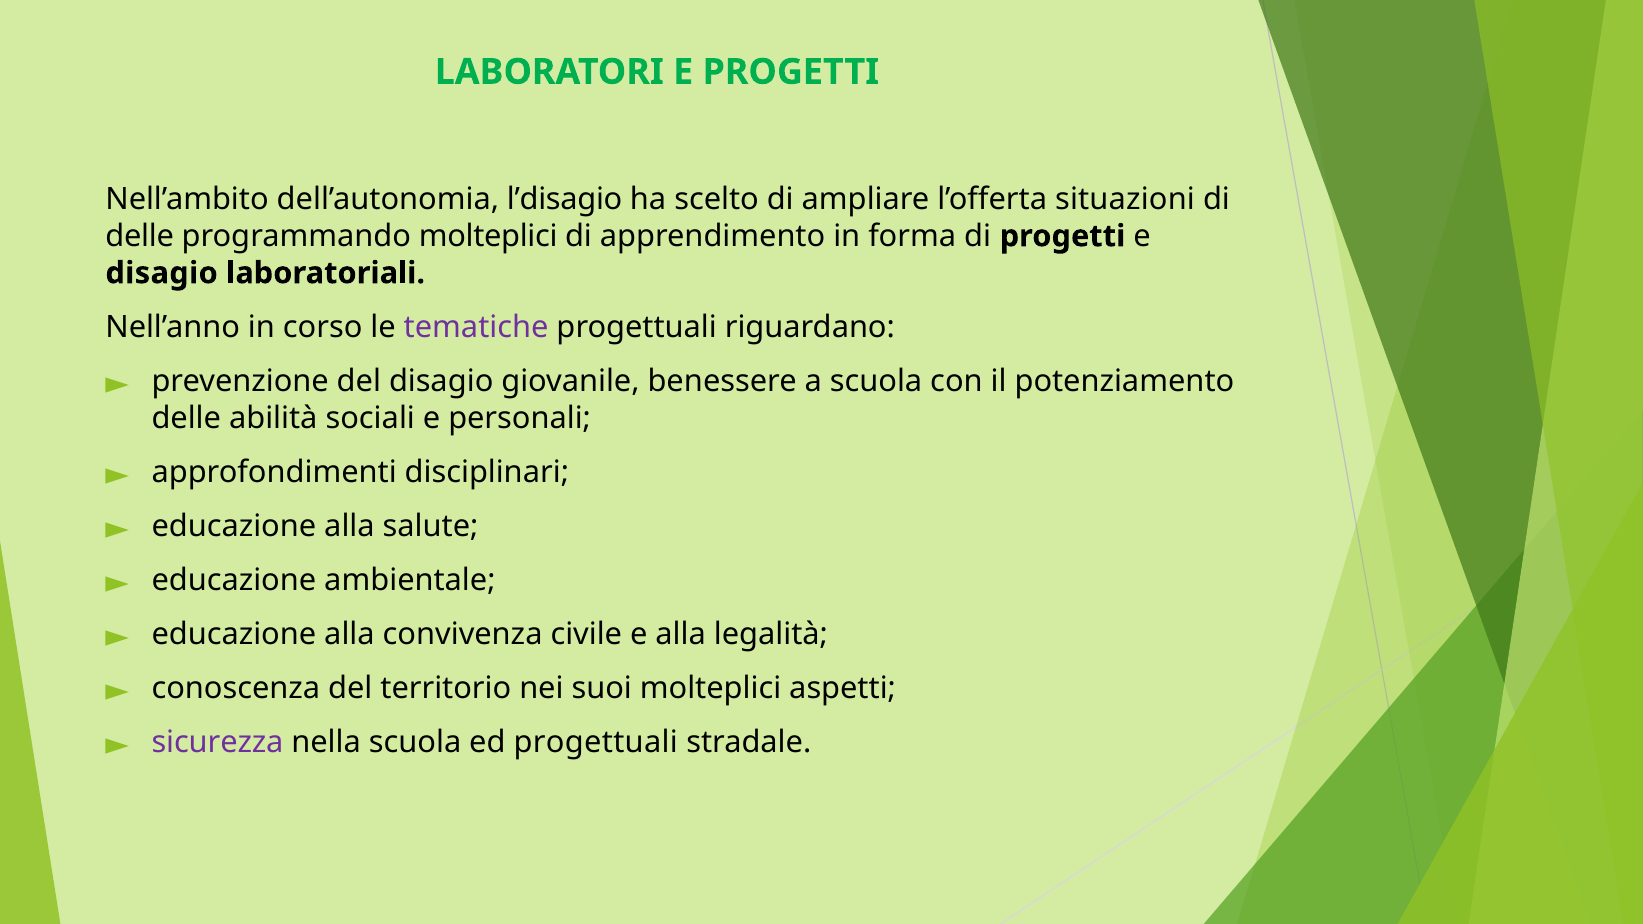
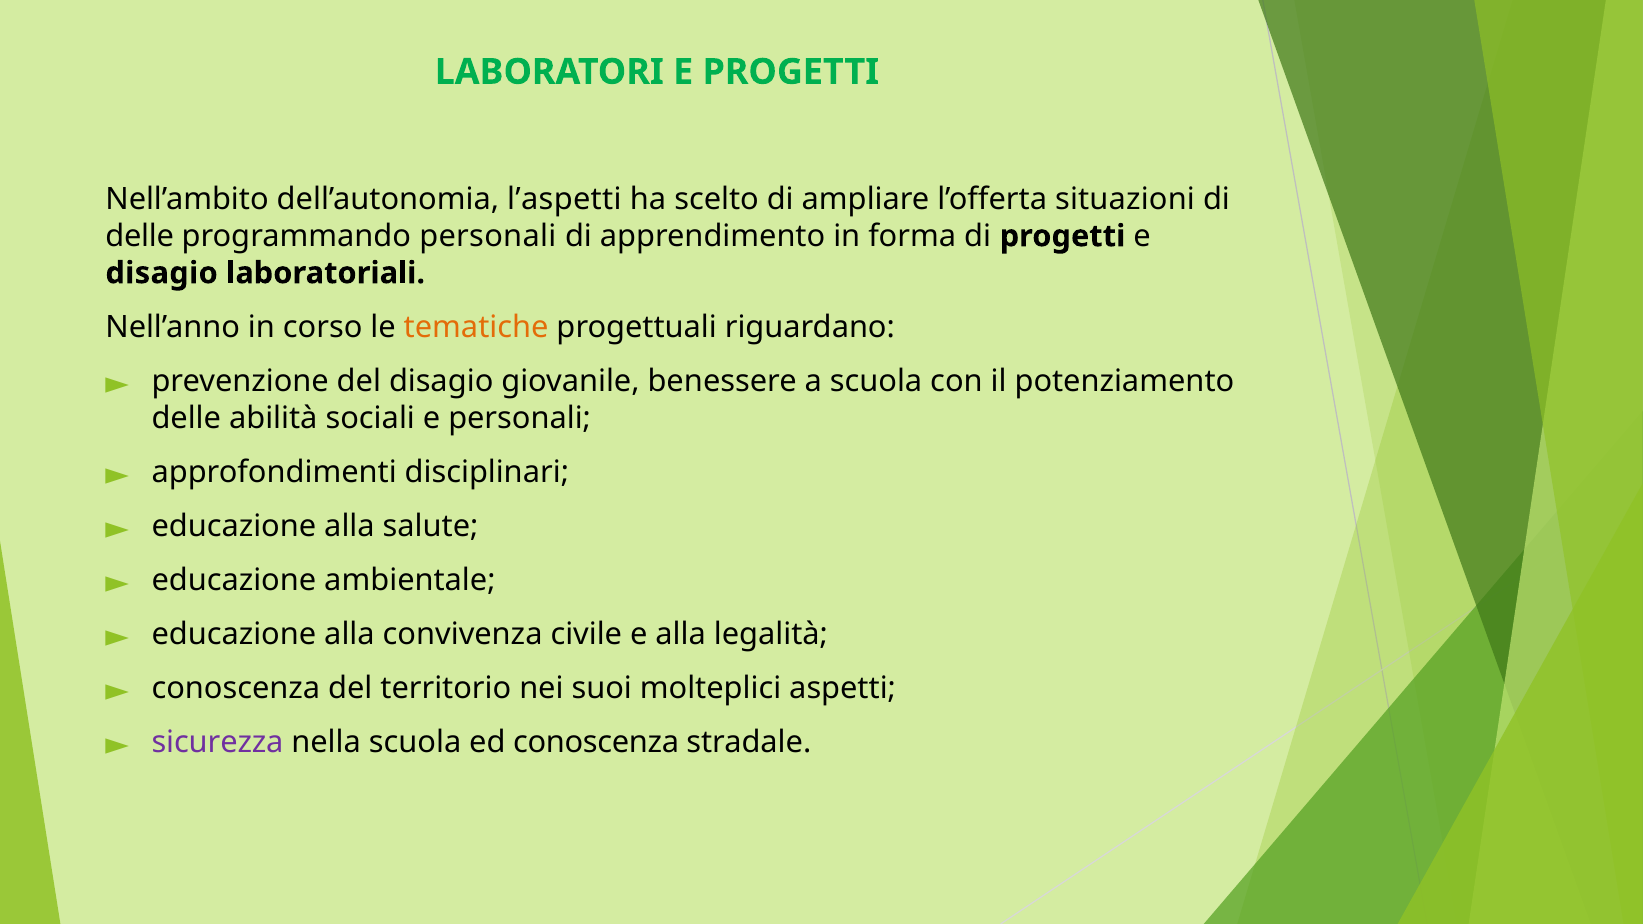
l’disagio: l’disagio -> l’aspetti
programmando molteplici: molteplici -> personali
tematiche colour: purple -> orange
ed progettuali: progettuali -> conoscenza
